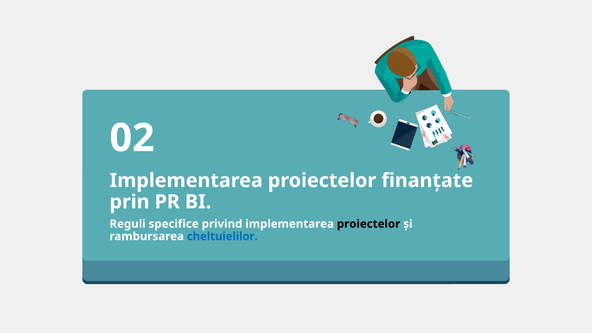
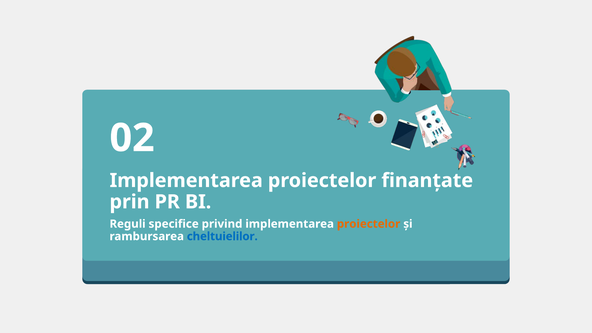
proiectelor at (369, 224) colour: black -> orange
